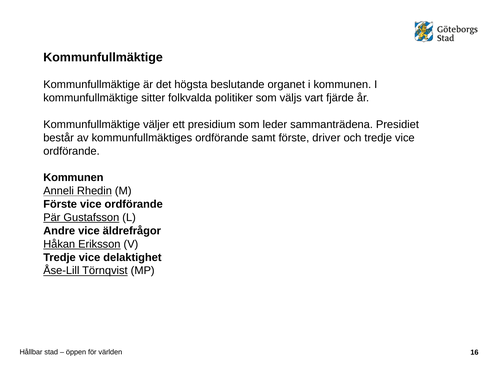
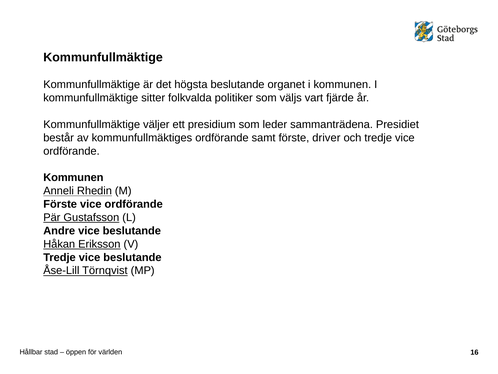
Andre vice äldrefrågor: äldrefrågor -> beslutande
Tredje vice delaktighet: delaktighet -> beslutande
